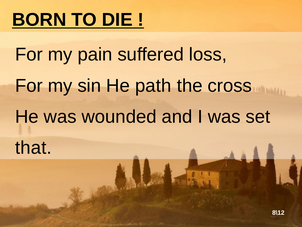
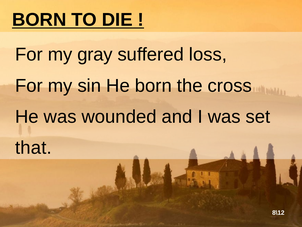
pain: pain -> gray
He path: path -> born
